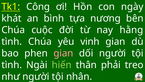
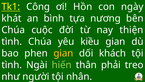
hằng: hằng -> thiện
vinh: vinh -> kiều
gian at (63, 53) colour: pink -> yellow
dối người: người -> khách
